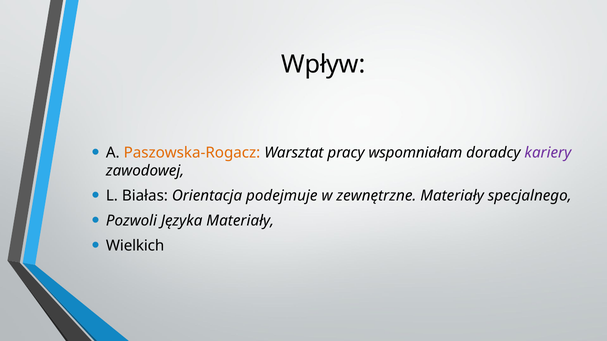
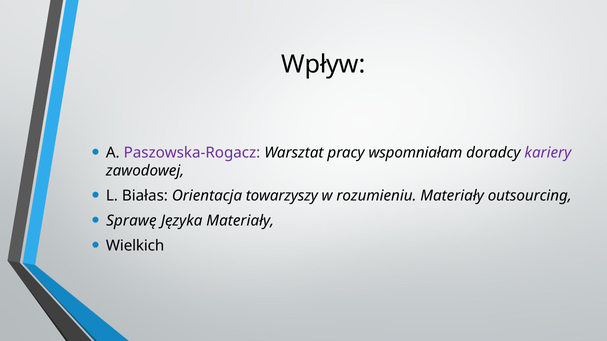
Paszowska-Rogacz colour: orange -> purple
podejmuje: podejmuje -> towarzyszy
zewnętrzne: zewnętrzne -> rozumieniu
specjalnego: specjalnego -> outsourcing
Pozwoli: Pozwoli -> Sprawę
